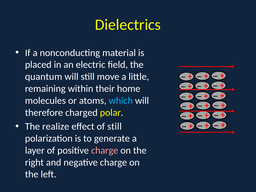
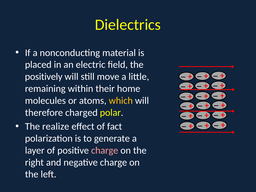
quantum: quantum -> positively
which colour: light blue -> yellow
of still: still -> fact
